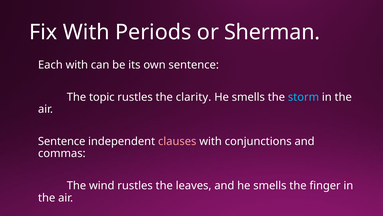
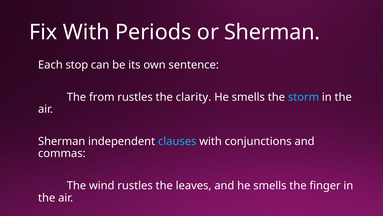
Each with: with -> stop
topic: topic -> from
Sentence at (62, 141): Sentence -> Sherman
clauses colour: pink -> light blue
